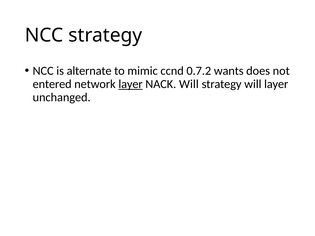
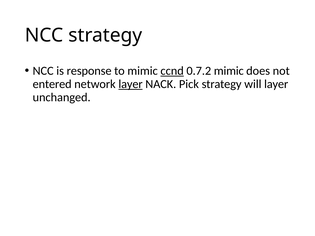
alternate: alternate -> response
ccnd underline: none -> present
0.7.2 wants: wants -> mimic
NACK Will: Will -> Pick
